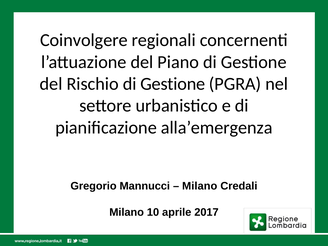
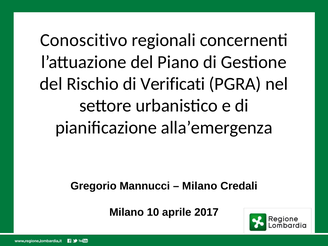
Coinvolgere: Coinvolgere -> Conoscitivo
Rischio di Gestione: Gestione -> Verificati
